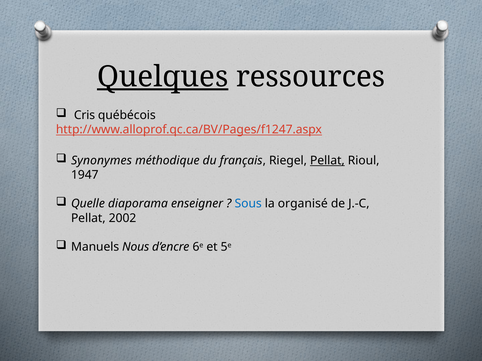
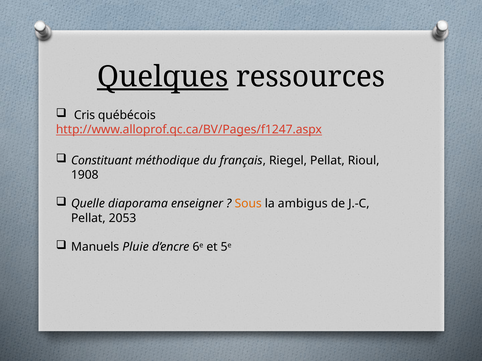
Synonymes: Synonymes -> Constituant
Pellat at (327, 161) underline: present -> none
1947: 1947 -> 1908
Sous colour: blue -> orange
organisé: organisé -> ambigus
2002: 2002 -> 2053
Nous: Nous -> Pluie
